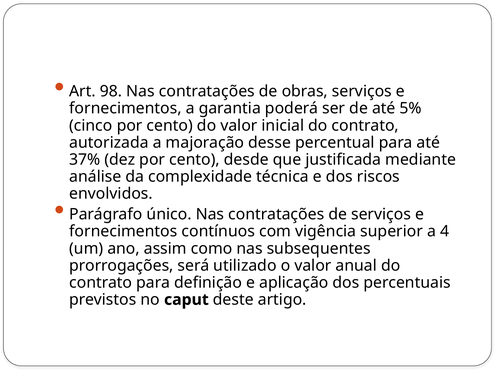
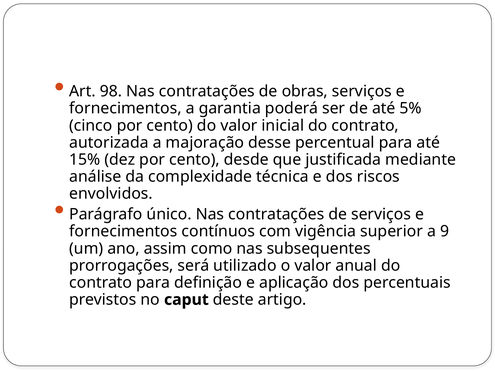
37%: 37% -> 15%
4: 4 -> 9
